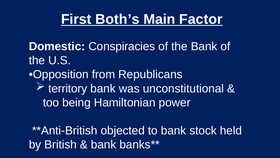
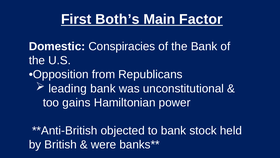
territory: territory -> leading
being: being -> gains
bank at (104, 144): bank -> were
